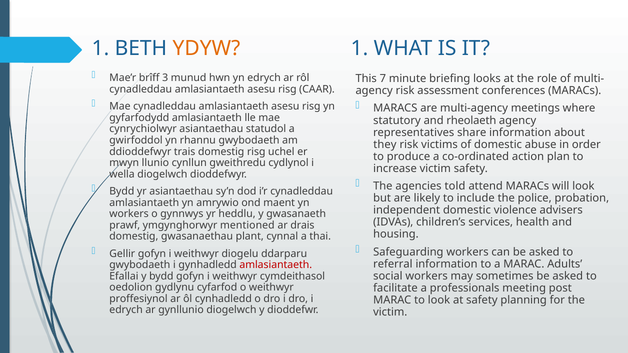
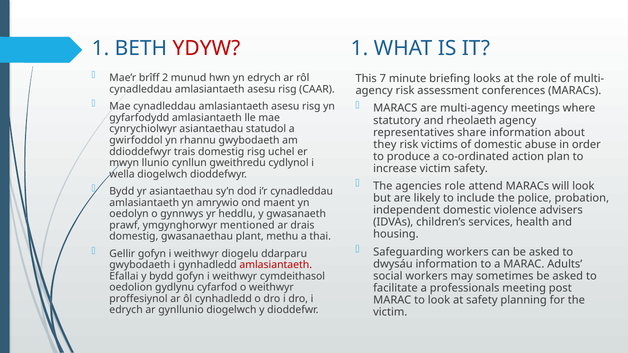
YDYW colour: orange -> red
3: 3 -> 2
agencies told: told -> role
workers at (129, 214): workers -> oedolyn
cynnal: cynnal -> methu
referral: referral -> dwysáu
